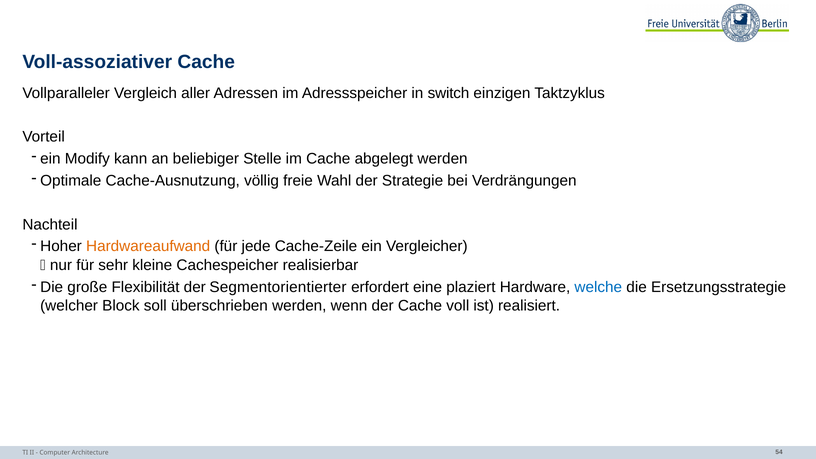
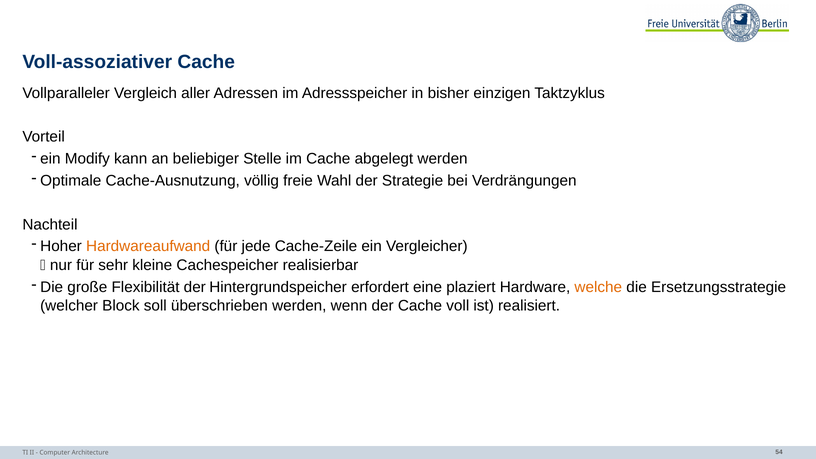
switch: switch -> bisher
Segmentorientierter: Segmentorientierter -> Hintergrundspeicher
welche colour: blue -> orange
